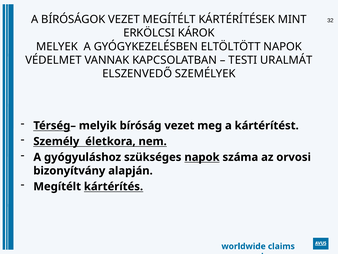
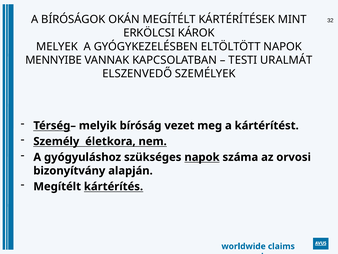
BÍRÓSÁGOK VEZET: VEZET -> OKÁN
VÉDELMET: VÉDELMET -> MENNYIBE
